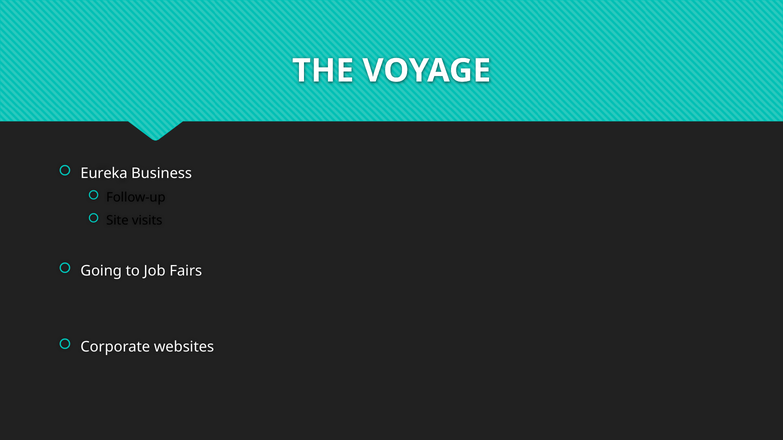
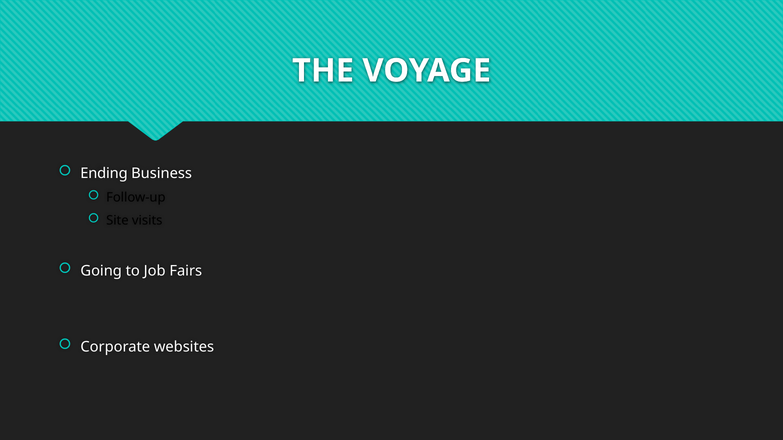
Eureka: Eureka -> Ending
